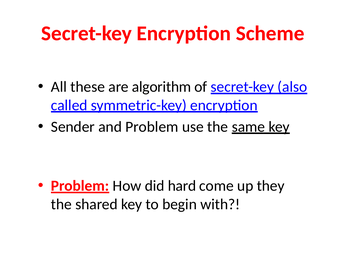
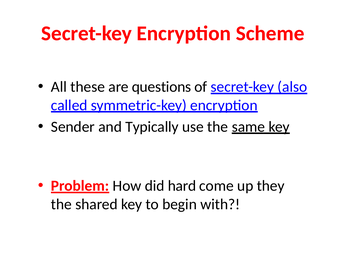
algorithm: algorithm -> questions
and Problem: Problem -> Typically
